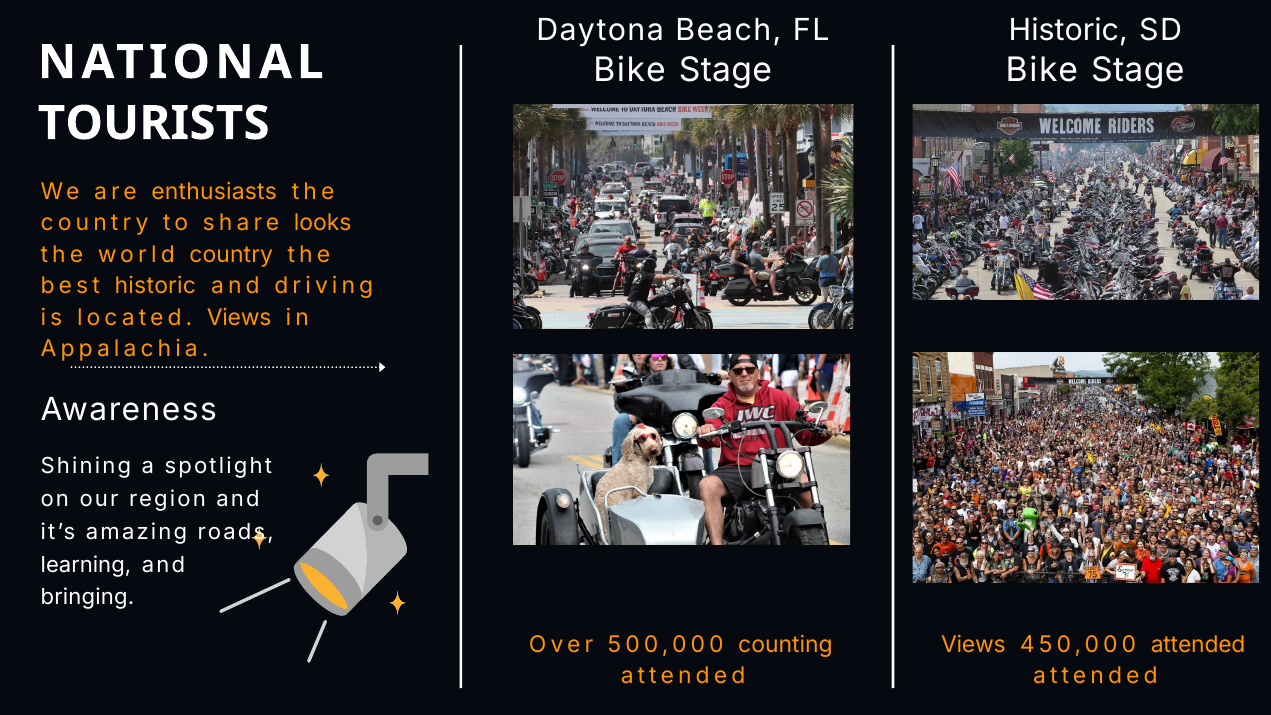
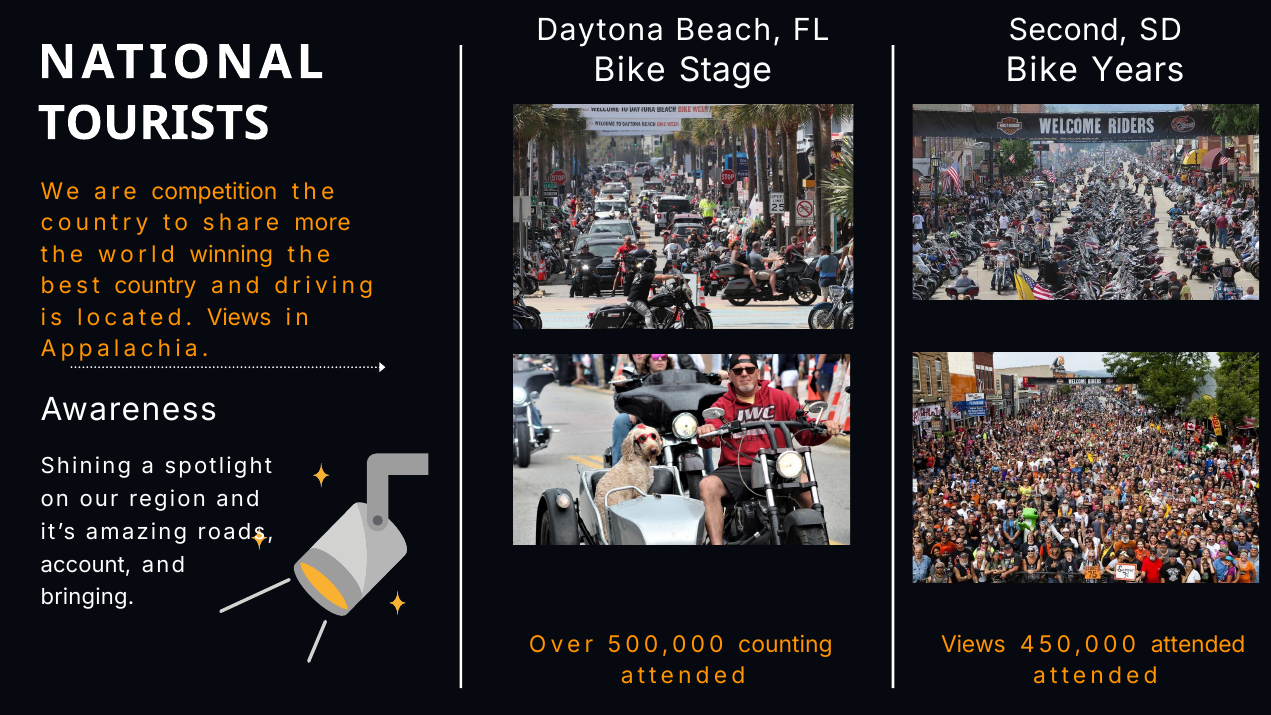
Historic at (1068, 30): Historic -> Second
Stage at (1138, 71): Stage -> Years
enthusiasts: enthusiasts -> competition
looks: looks -> more
world country: country -> winning
best historic: historic -> country
learning: learning -> account
